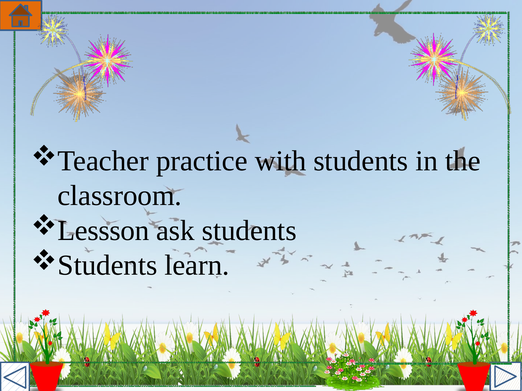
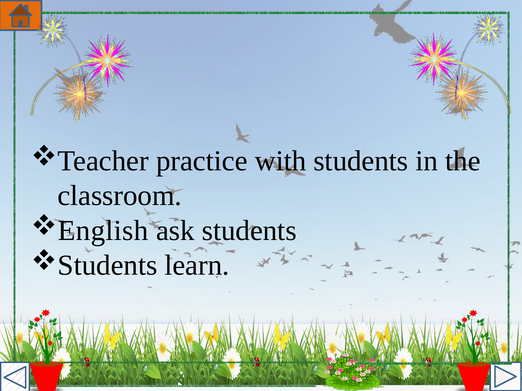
Lessson: Lessson -> English
